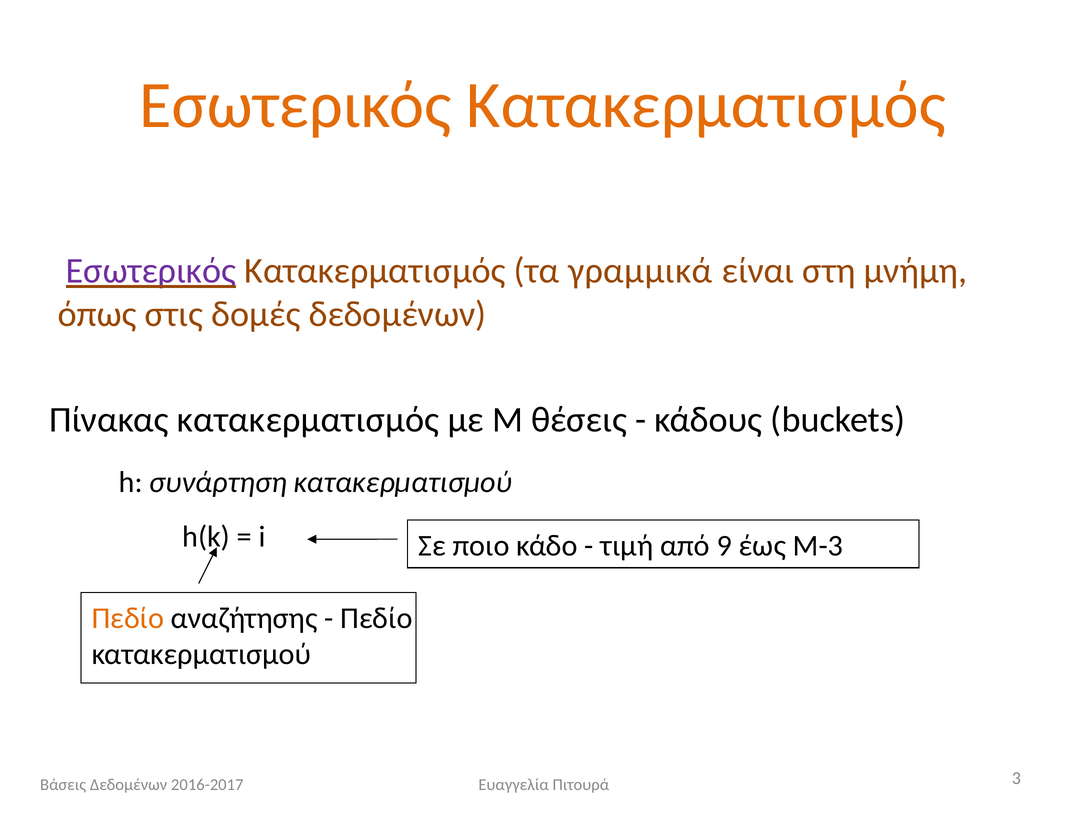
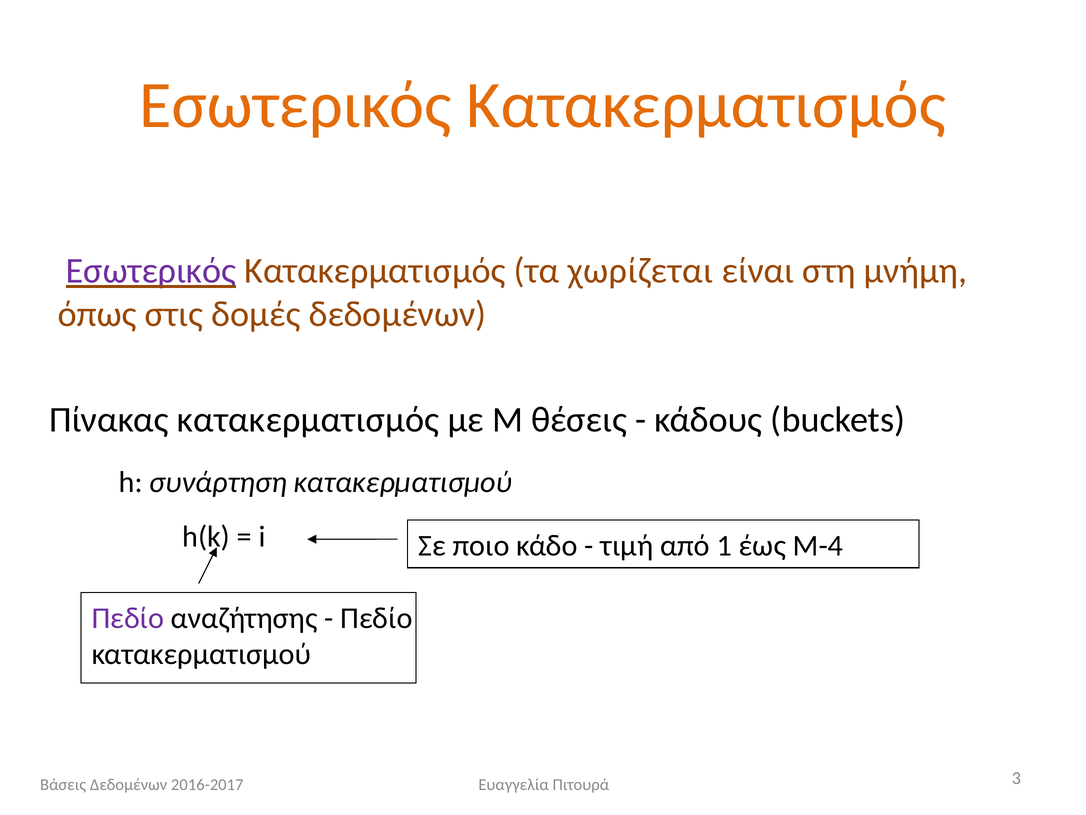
γραμμικά: γραμμικά -> χωρίζεται
9: 9 -> 1
Μ-3: Μ-3 -> Μ-4
Πεδίο at (128, 618) colour: orange -> purple
